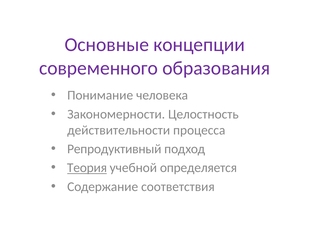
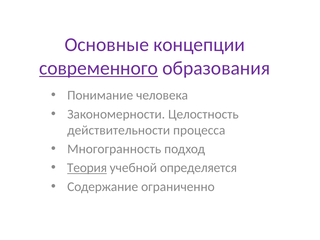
современного underline: none -> present
Репродуктивный: Репродуктивный -> Многогранность
соответствия: соответствия -> ограниченно
